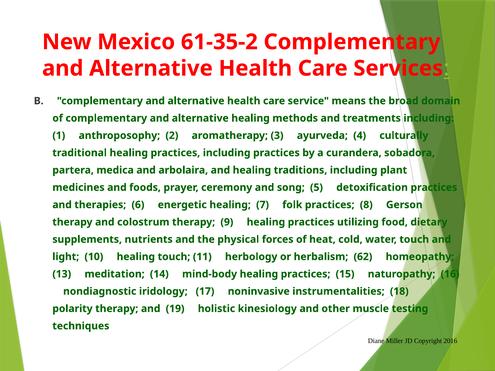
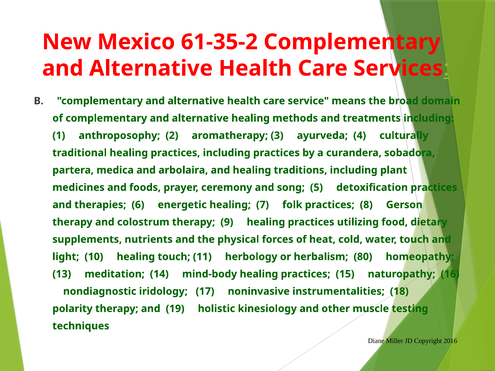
62: 62 -> 80
